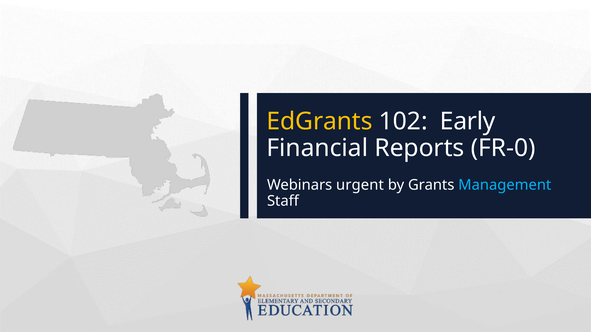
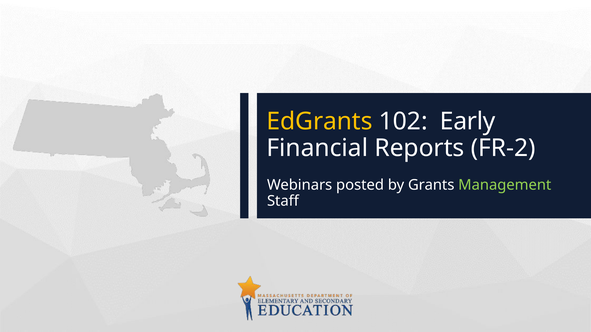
FR-0: FR-0 -> FR-2
urgent: urgent -> posted
Management colour: light blue -> light green
